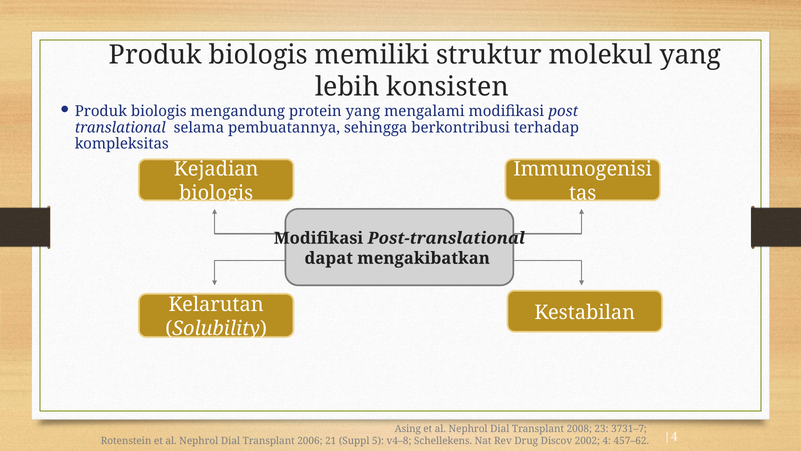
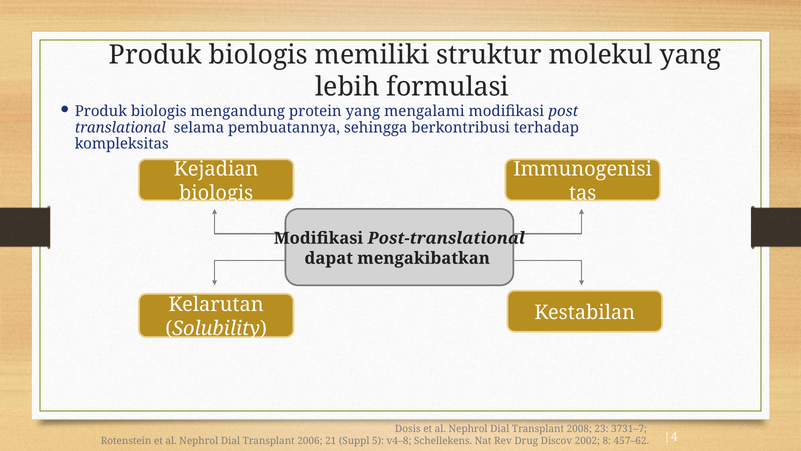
konsisten: konsisten -> formulasi
Asing: Asing -> Dosis
2002 4: 4 -> 8
